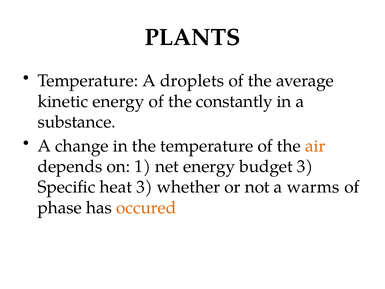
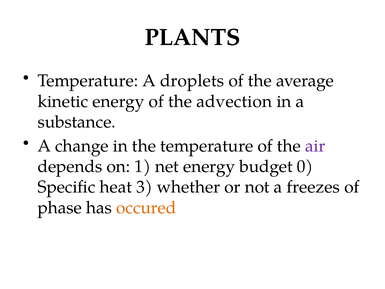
constantly: constantly -> advection
air colour: orange -> purple
budget 3: 3 -> 0
warms: warms -> freezes
